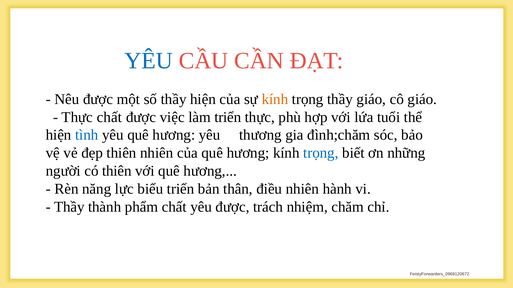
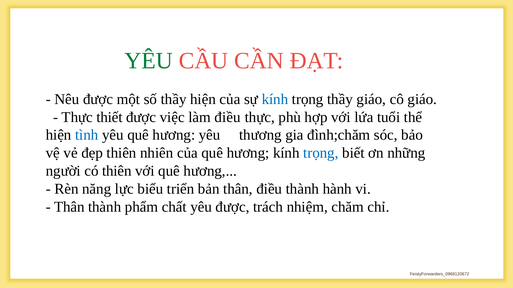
YÊU at (149, 61) colour: blue -> green
kính at (275, 99) colour: orange -> blue
Thực chất: chất -> thiết
làm triển: triển -> điều
điều nhiên: nhiên -> thành
Thầy at (69, 207): Thầy -> Thân
